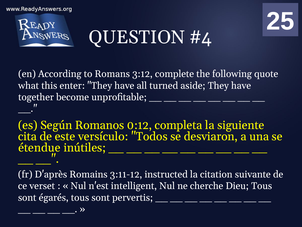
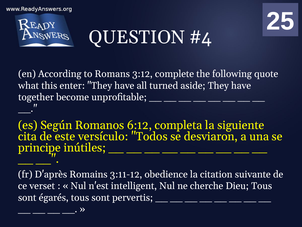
0:12: 0:12 -> 6:12
étendue: étendue -> principe
instructed: instructed -> obedience
